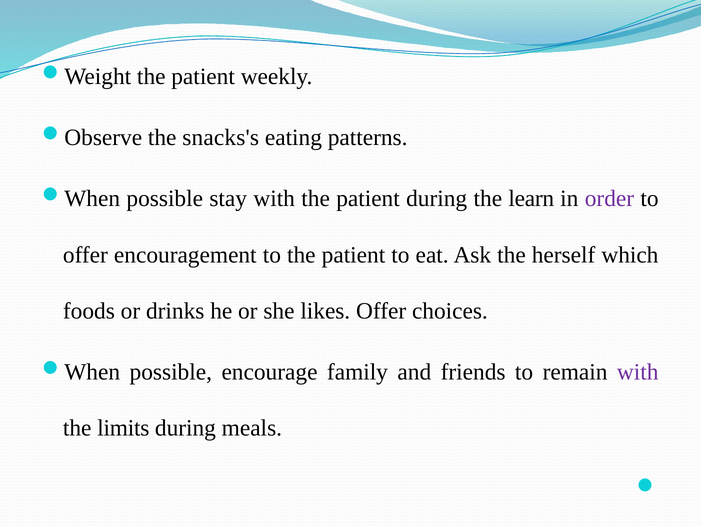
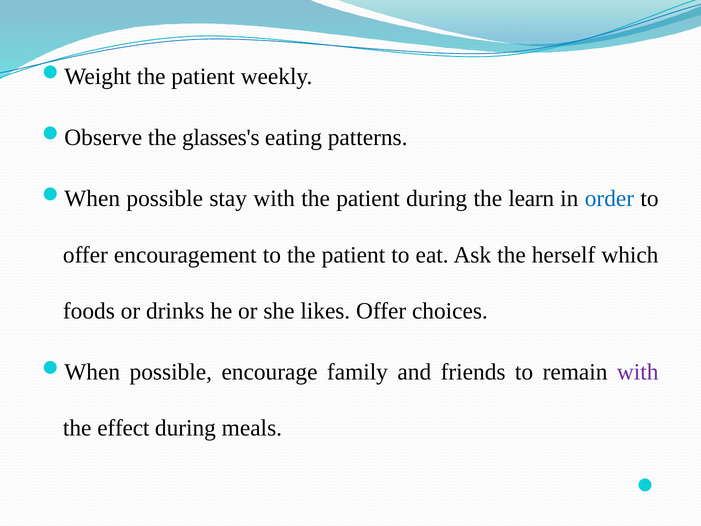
snacks's: snacks's -> glasses's
order colour: purple -> blue
limits: limits -> effect
